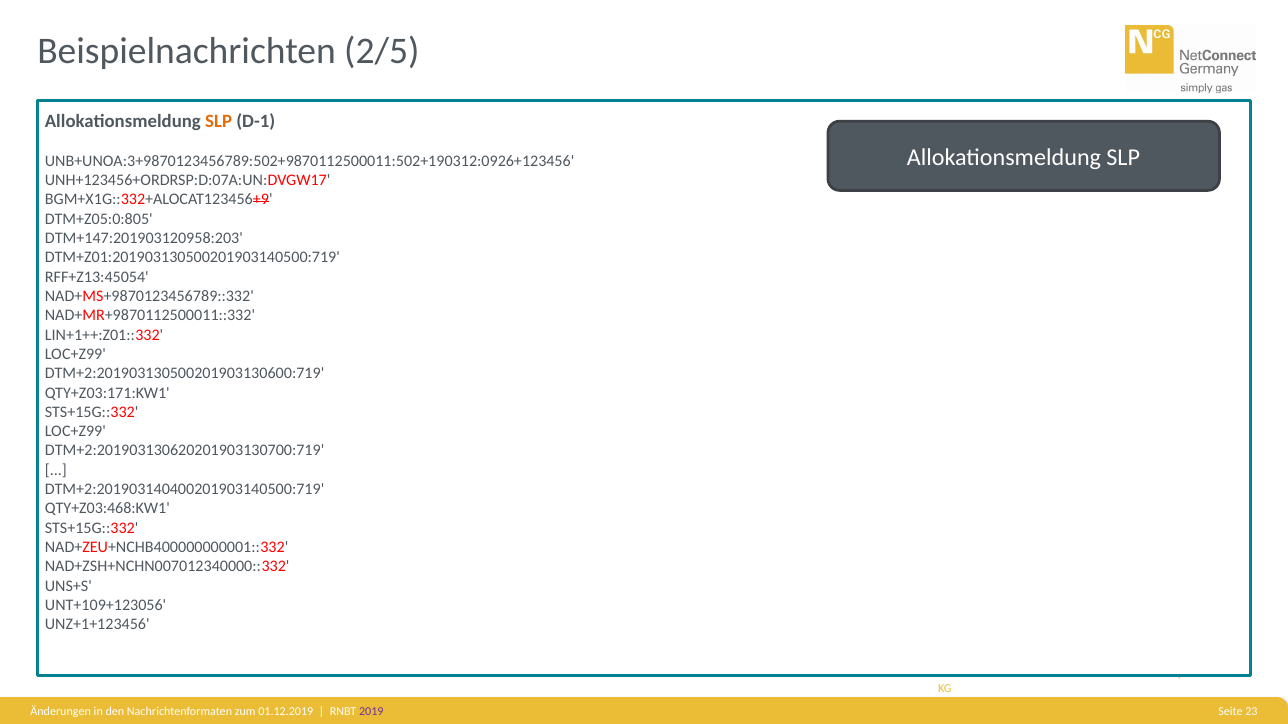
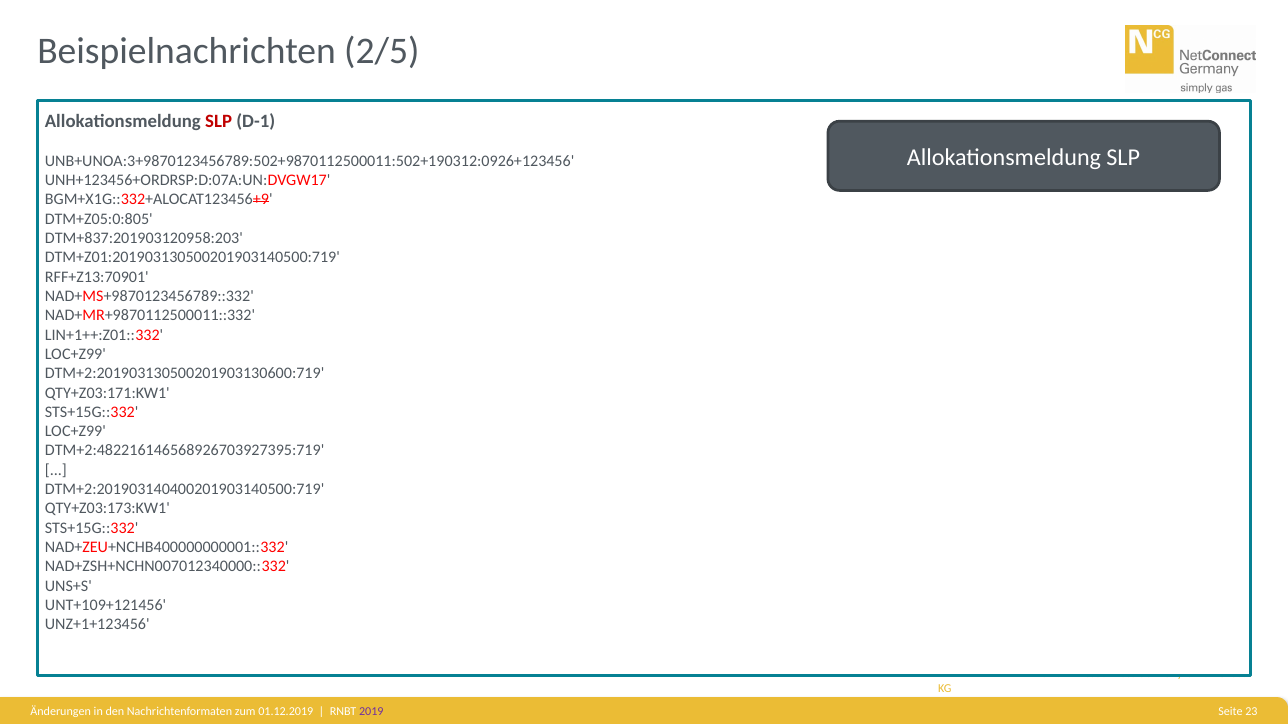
SLP at (219, 121) colour: orange -> red
DTM+147:201903120958:203: DTM+147:201903120958:203 -> DTM+837:201903120958:203
RFF+Z13:45054: RFF+Z13:45054 -> RFF+Z13:70901
DTM+2:201903130620201903130700:719: DTM+2:201903130620201903130700:719 -> DTM+2:482216146568926703927395:719
QTY+Z03:468:KW1: QTY+Z03:468:KW1 -> QTY+Z03:173:KW1
UNT+109+123056: UNT+109+123056 -> UNT+109+121456
